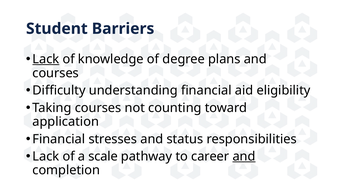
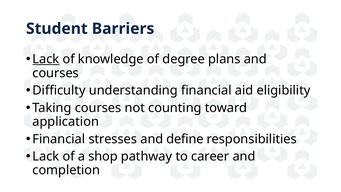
status: status -> define
scale: scale -> shop
and at (244, 156) underline: present -> none
